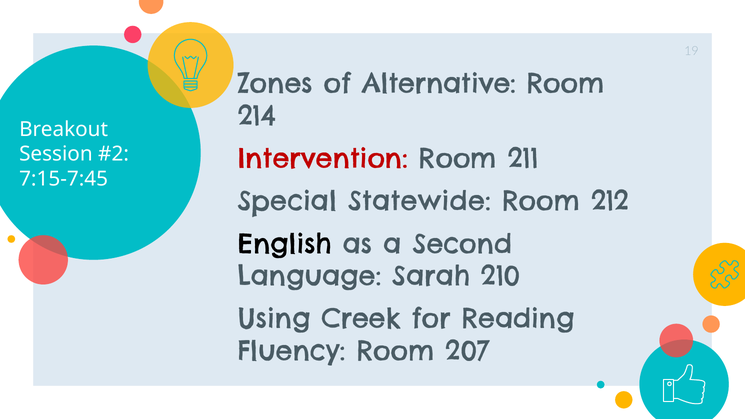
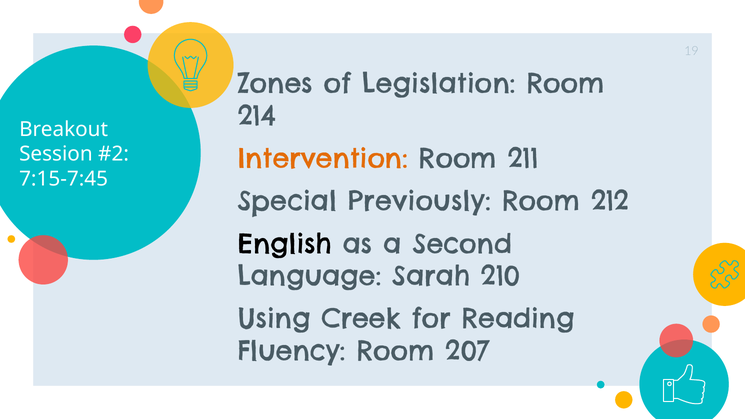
Alternative: Alternative -> Legislation
Intervention colour: red -> orange
Statewide: Statewide -> Previously
